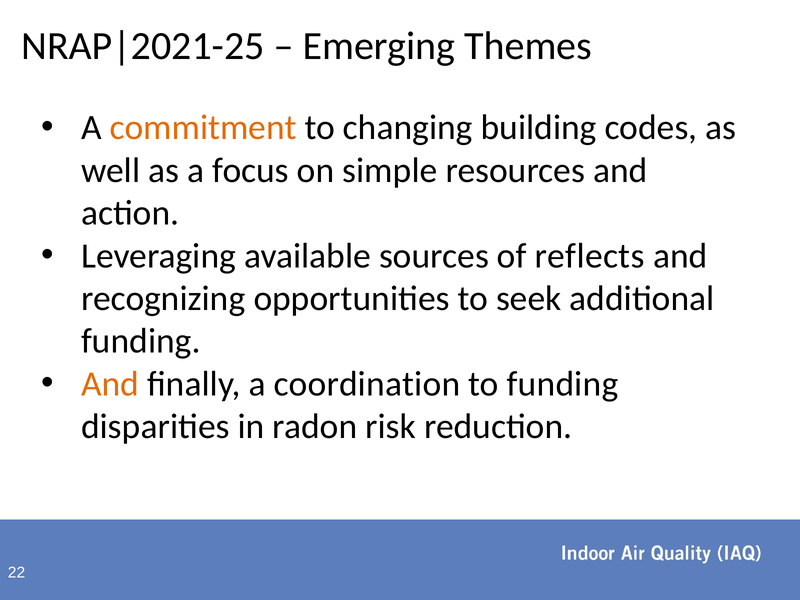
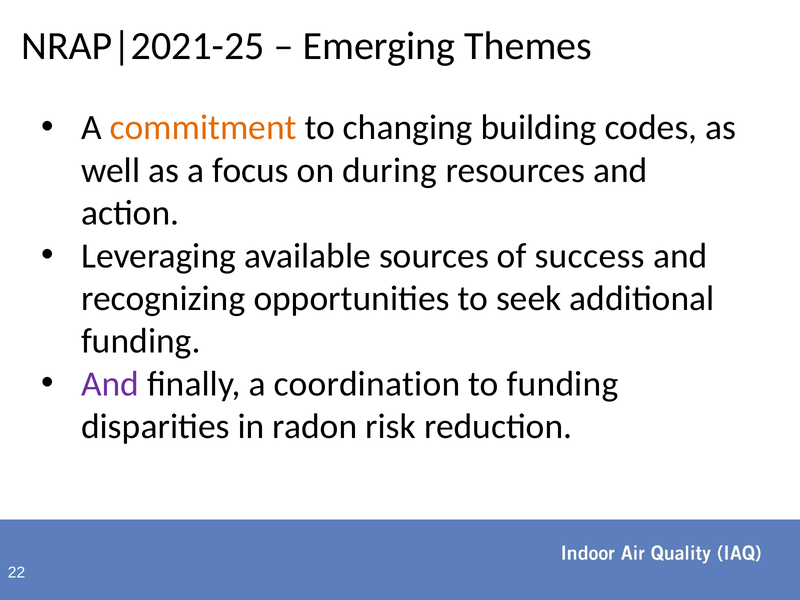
simple: simple -> during
reflects: reflects -> success
And at (110, 384) colour: orange -> purple
